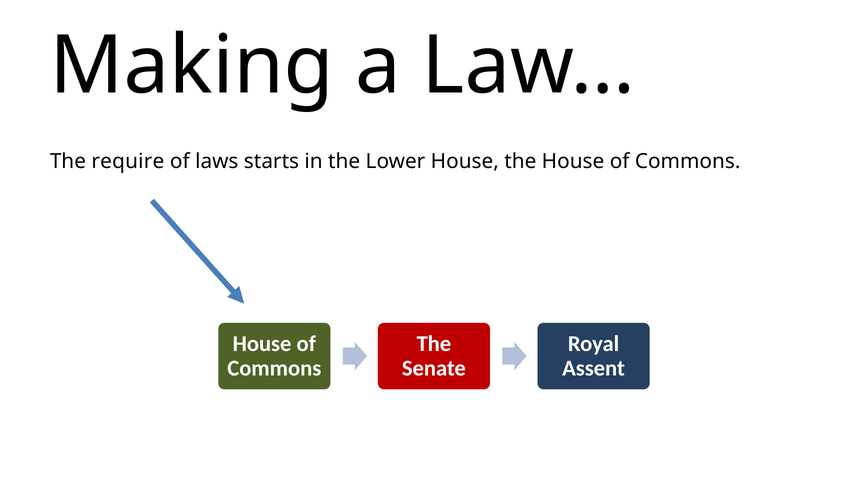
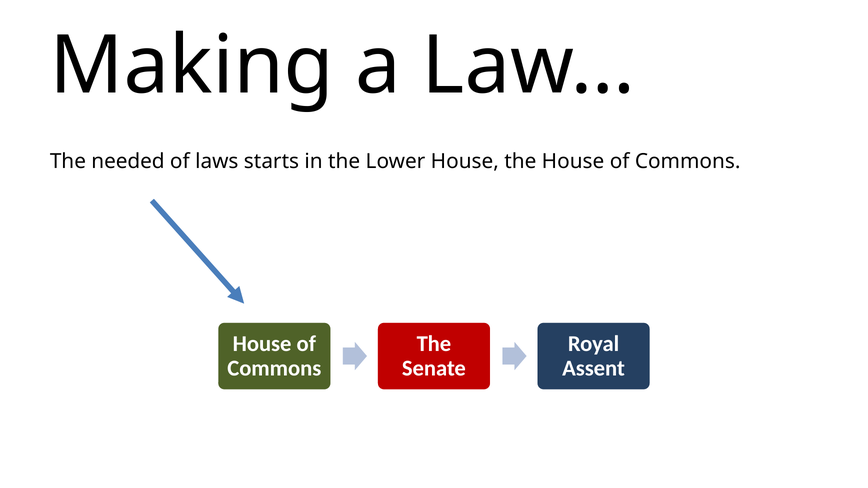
require: require -> needed
